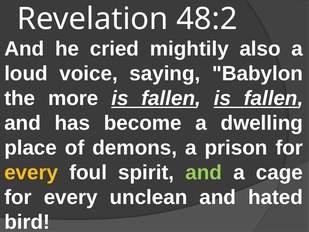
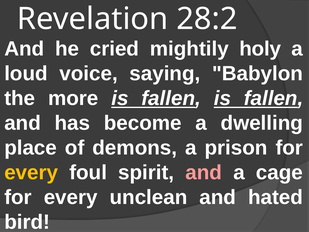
48:2: 48:2 -> 28:2
also: also -> holy
and at (204, 172) colour: light green -> pink
